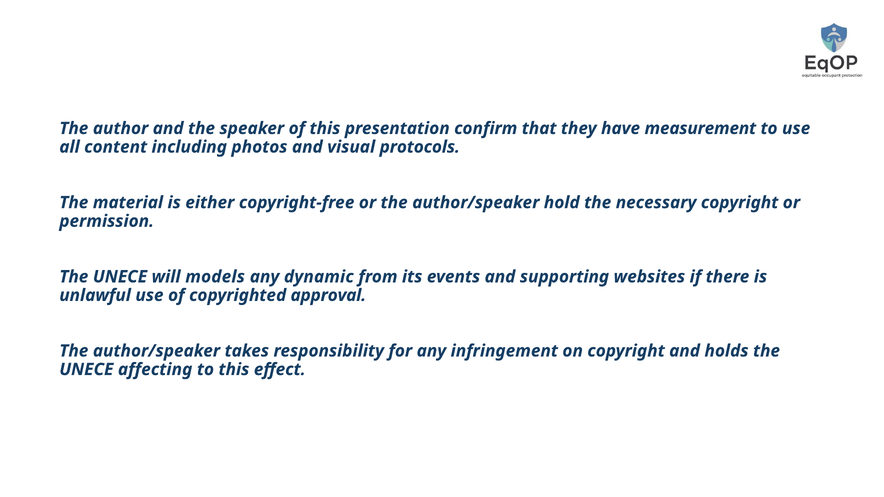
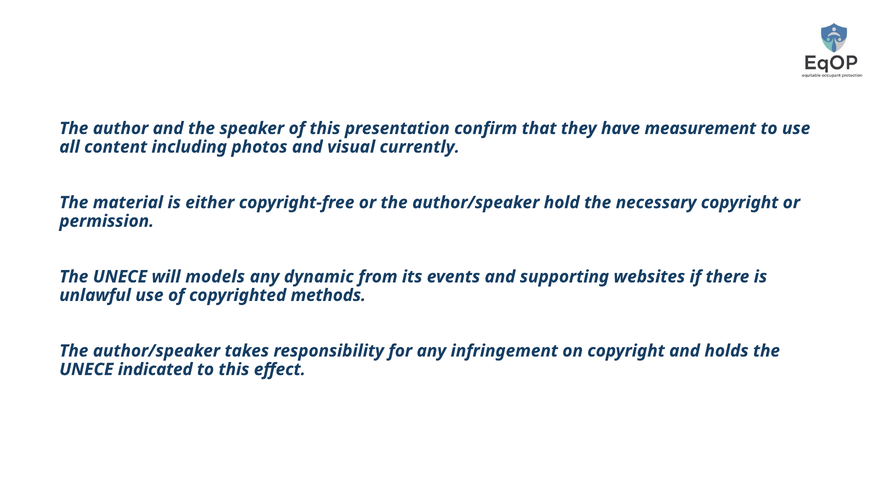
protocols: protocols -> currently
approval: approval -> methods
affecting: affecting -> indicated
